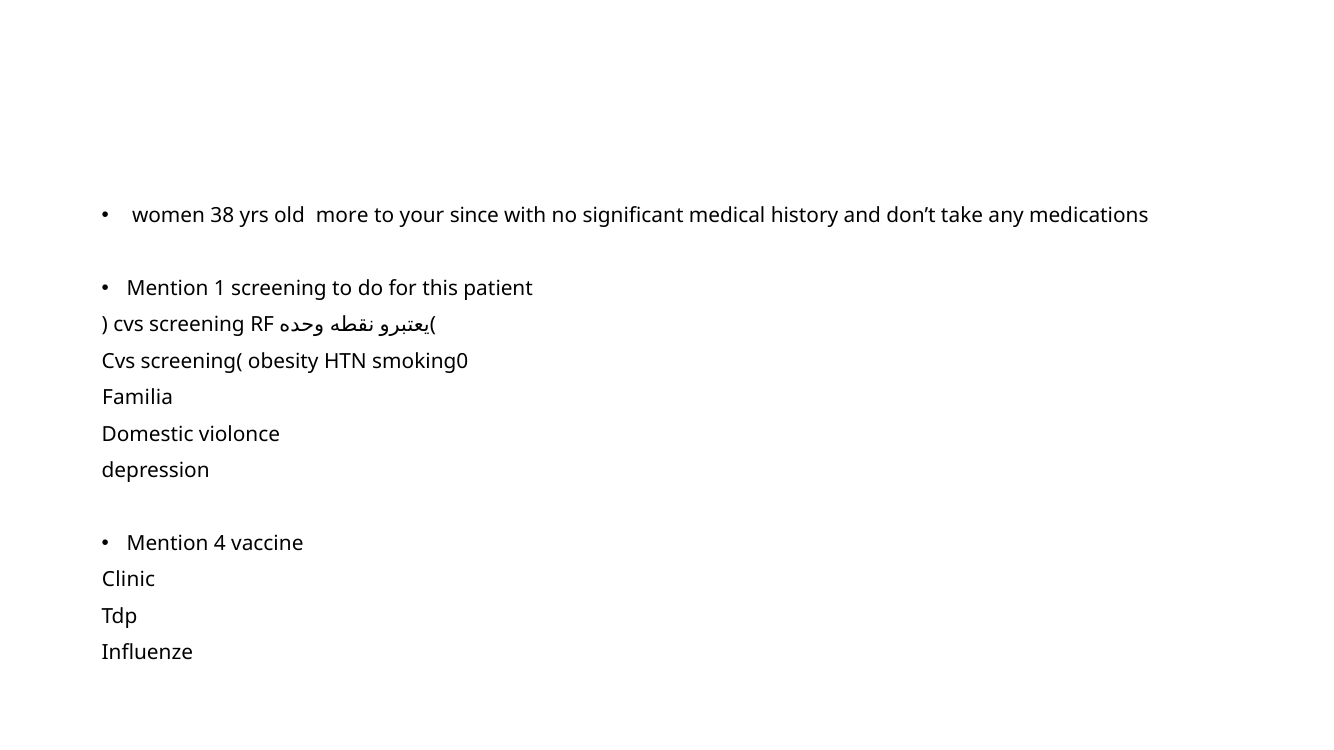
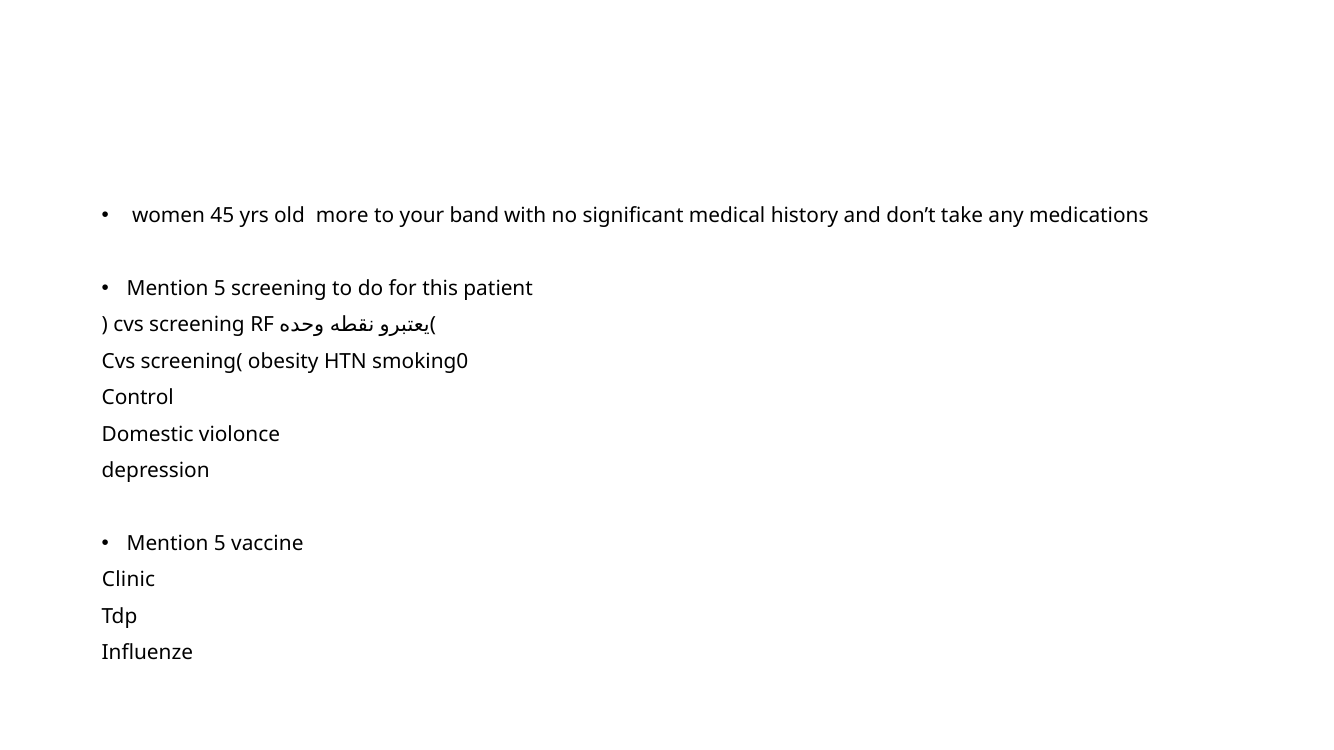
38: 38 -> 45
since: since -> band
1 at (220, 289): 1 -> 5
Familia: Familia -> Control
4 at (220, 544): 4 -> 5
